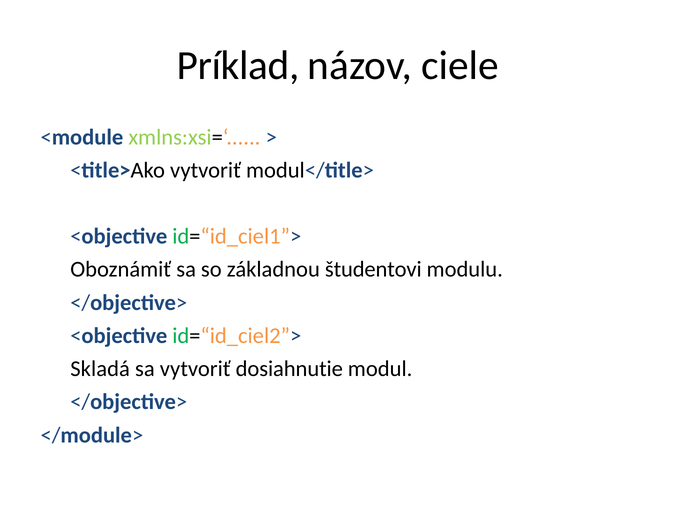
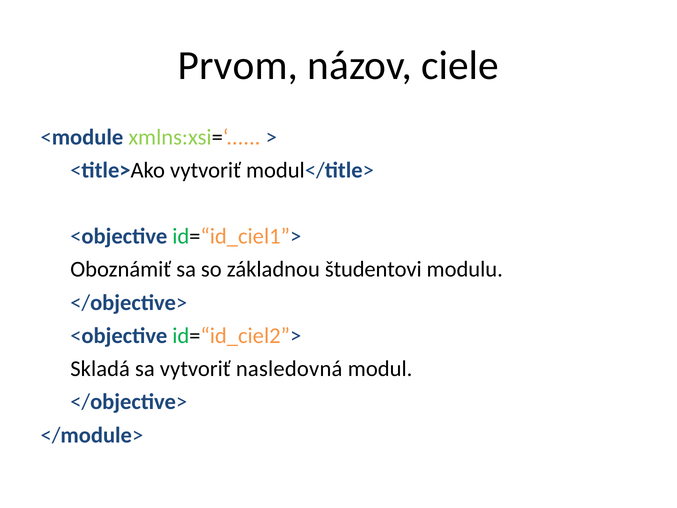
Príklad: Príklad -> Prvom
dosiahnutie: dosiahnutie -> nasledovná
